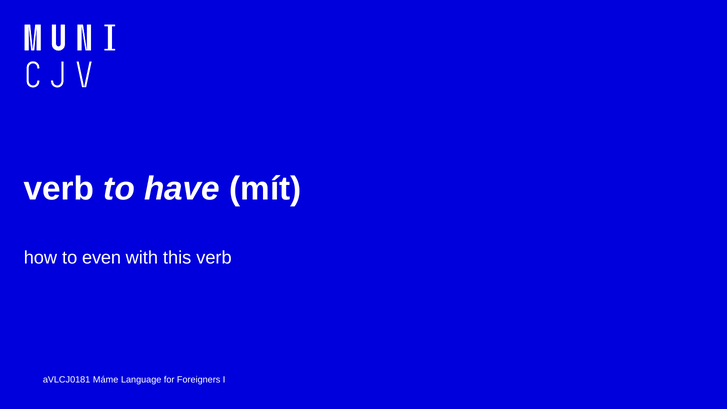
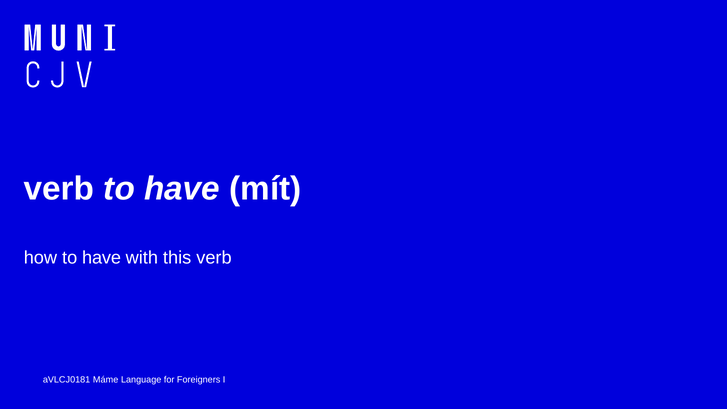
how to even: even -> have
